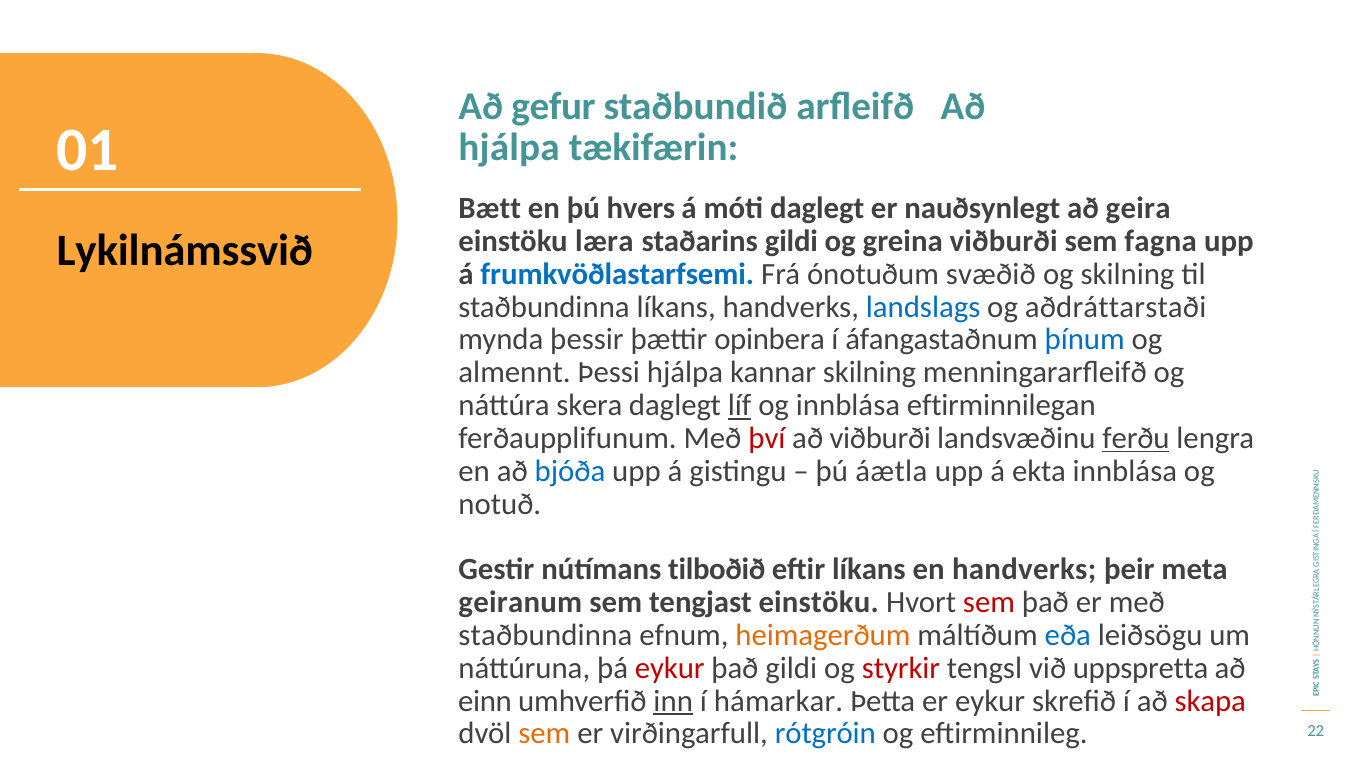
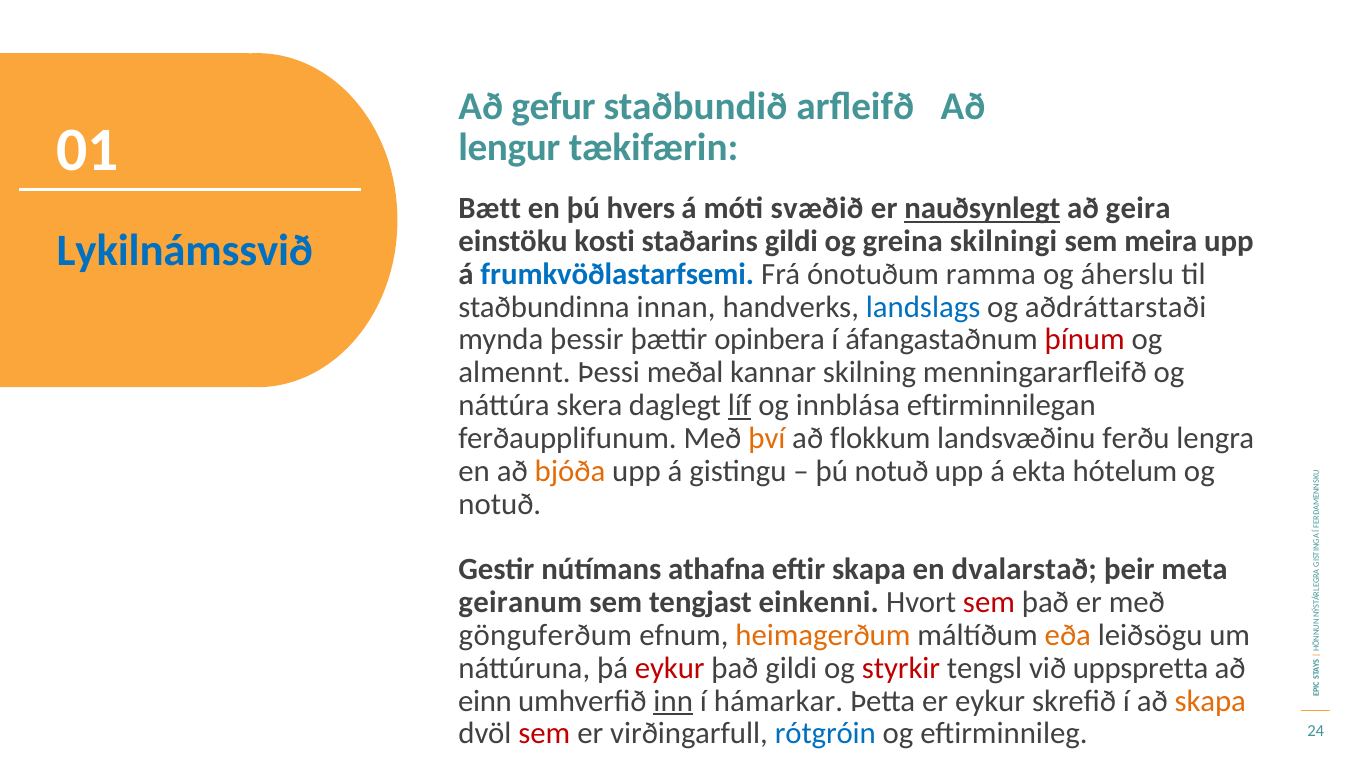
hjálpa at (509, 148): hjálpa -> lengur
móti daglegt: daglegt -> svæðið
nauðsynlegt underline: none -> present
læra: læra -> kosti
greina viðburði: viðburði -> skilningi
fagna: fagna -> meira
Lykilnámssvið colour: black -> blue
svæðið: svæðið -> ramma
og skilning: skilning -> áherslu
staðbundinna líkans: líkans -> innan
þínum colour: blue -> red
Þessi hjálpa: hjálpa -> meðal
því colour: red -> orange
að viðburði: viðburði -> flokkum
ferðu underline: present -> none
bjóða colour: blue -> orange
þú áætla: áætla -> notuð
ekta innblása: innblása -> hótelum
tilboðið: tilboðið -> athafna
eftir líkans: líkans -> skapa
en handverks: handverks -> dvalarstað
tengjast einstöku: einstöku -> einkenni
staðbundinna at (545, 635): staðbundinna -> gönguferðum
eða colour: blue -> orange
skapa at (1210, 701) colour: red -> orange
sem at (544, 734) colour: orange -> red
22: 22 -> 24
